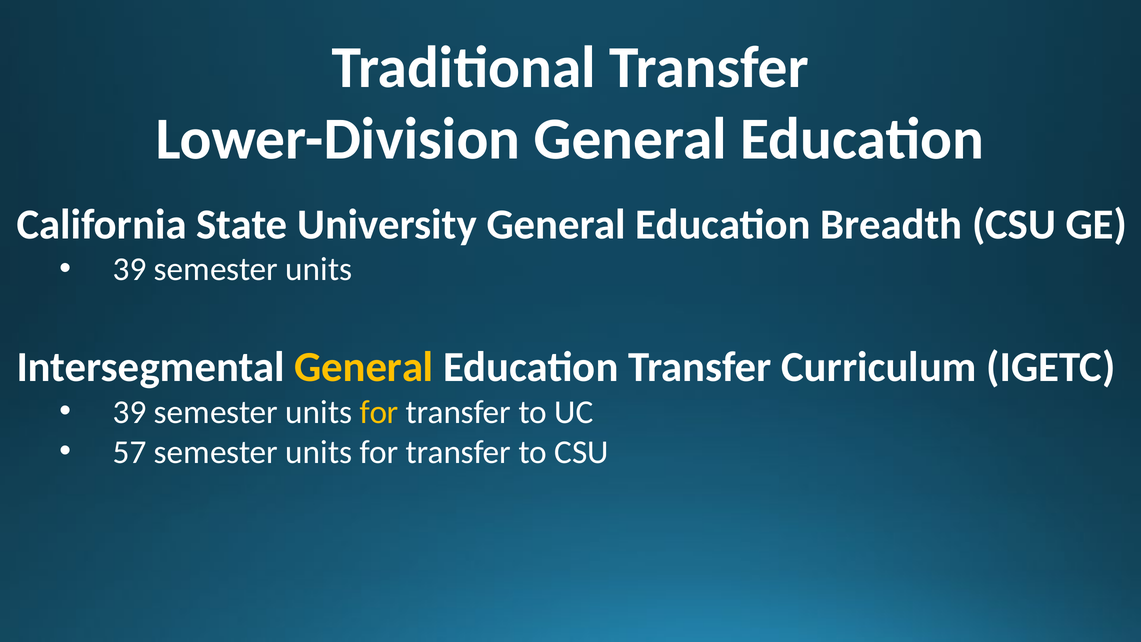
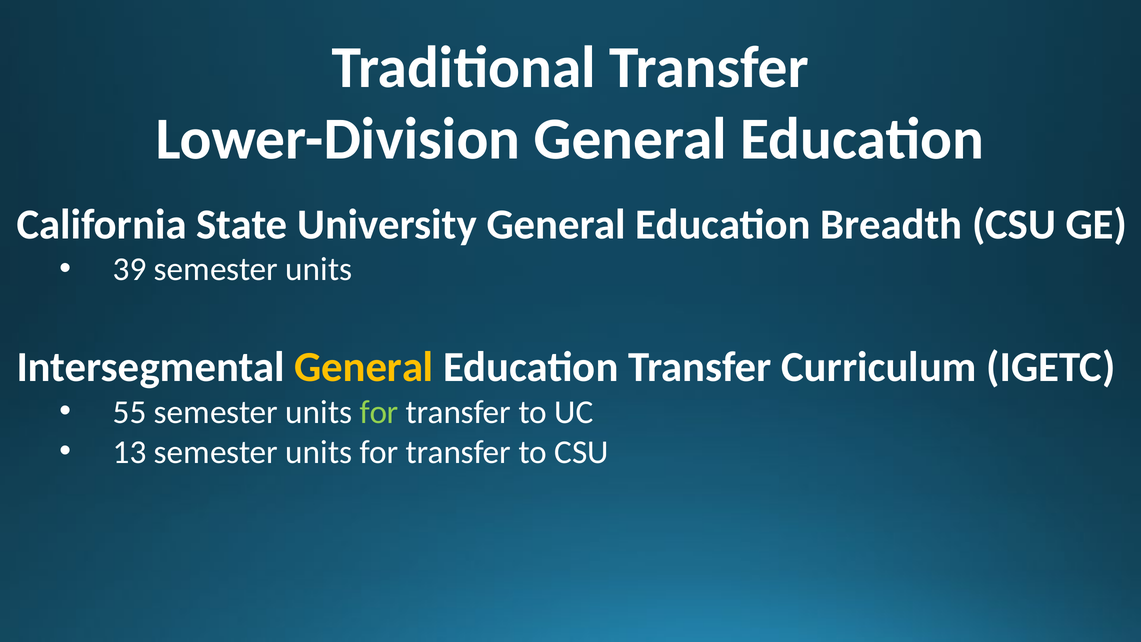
39 at (130, 412): 39 -> 55
for at (379, 412) colour: yellow -> light green
57: 57 -> 13
